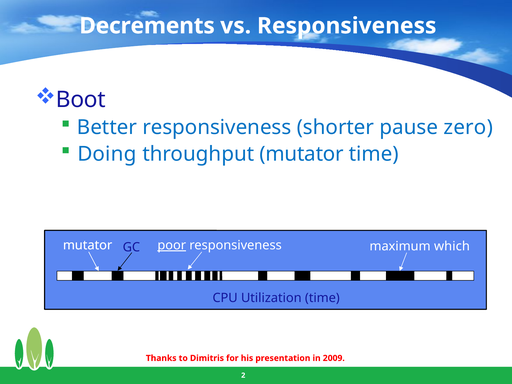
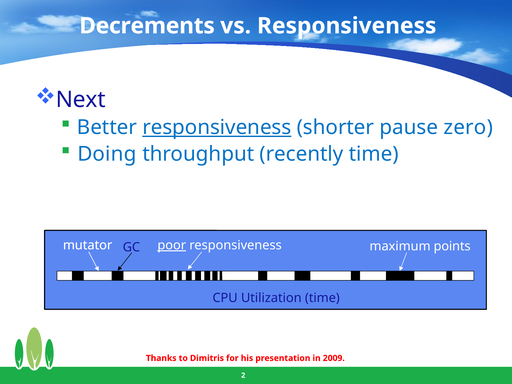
Boot: Boot -> Next
responsiveness at (217, 127) underline: none -> present
throughput mutator: mutator -> recently
which: which -> points
